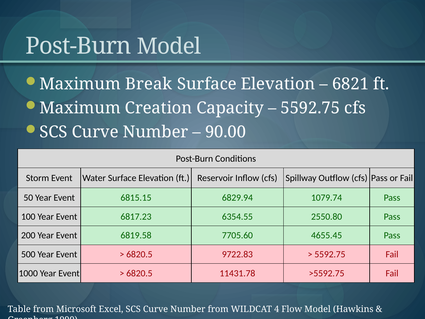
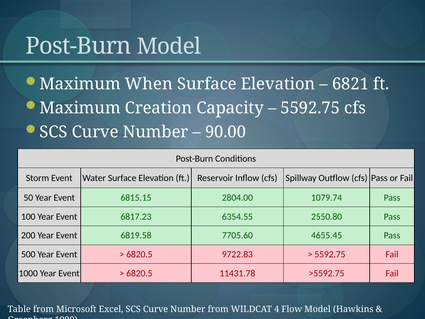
Break: Break -> When
6829.94: 6829.94 -> 2804.00
